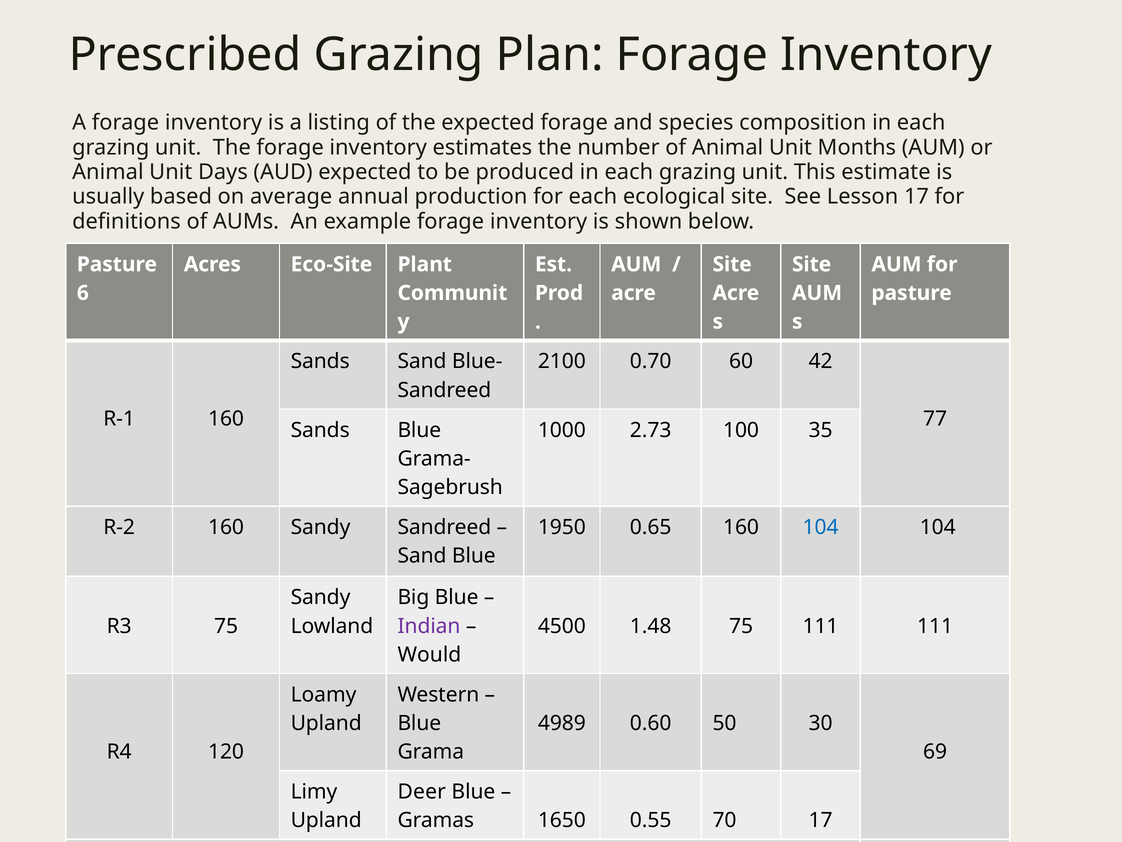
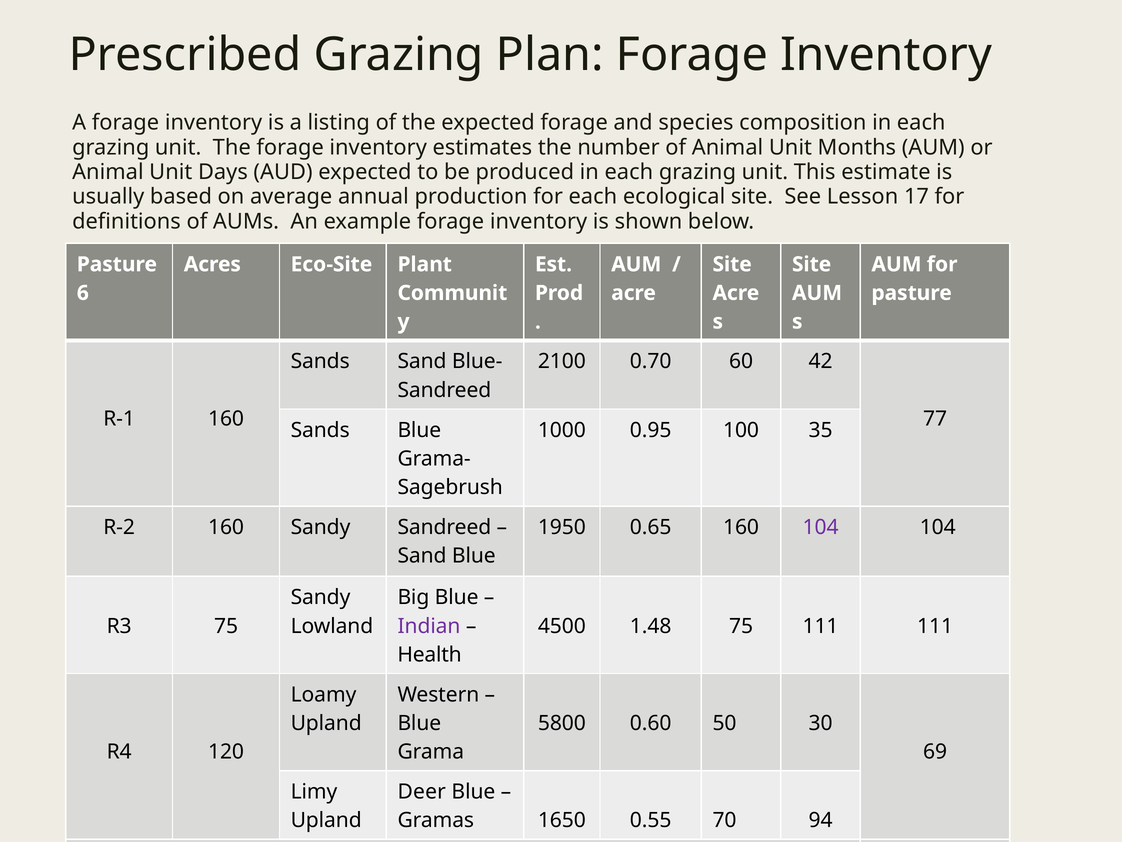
2.73: 2.73 -> 0.95
104 at (821, 527) colour: blue -> purple
Would: Would -> Health
4989: 4989 -> 5800
70 17: 17 -> 94
